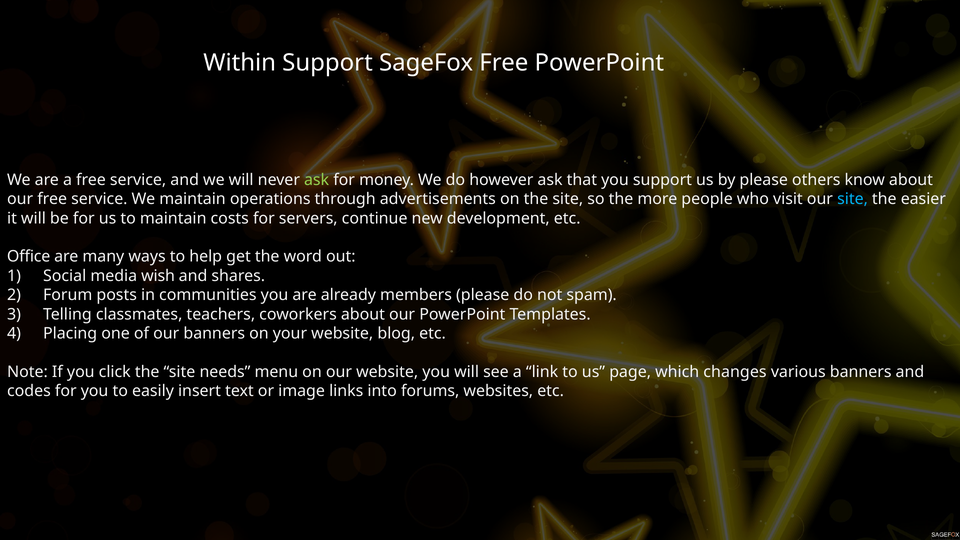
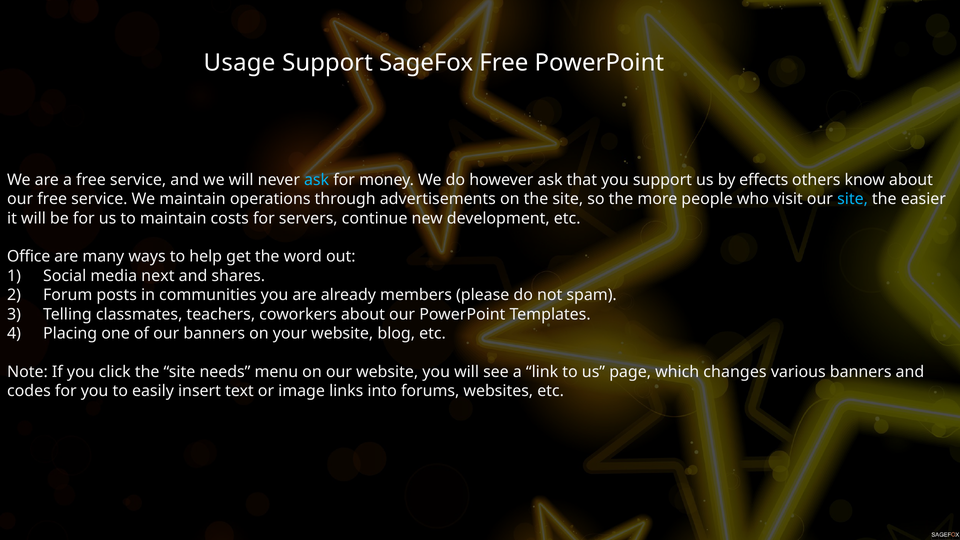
Within: Within -> Usage
ask at (317, 180) colour: light green -> light blue
by please: please -> effects
wish: wish -> next
